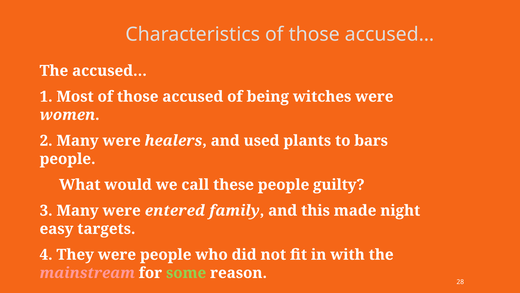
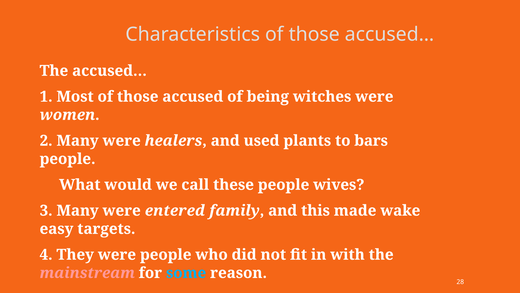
guilty: guilty -> wives
night: night -> wake
some colour: light green -> light blue
